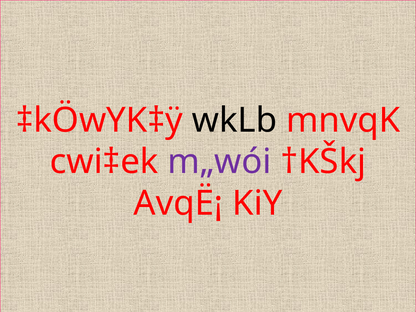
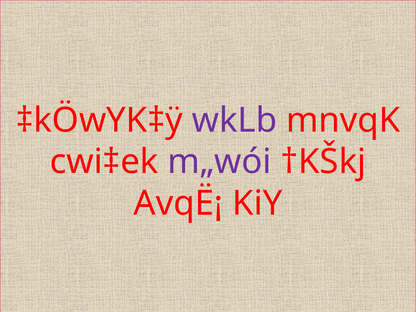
wkLb colour: black -> purple
